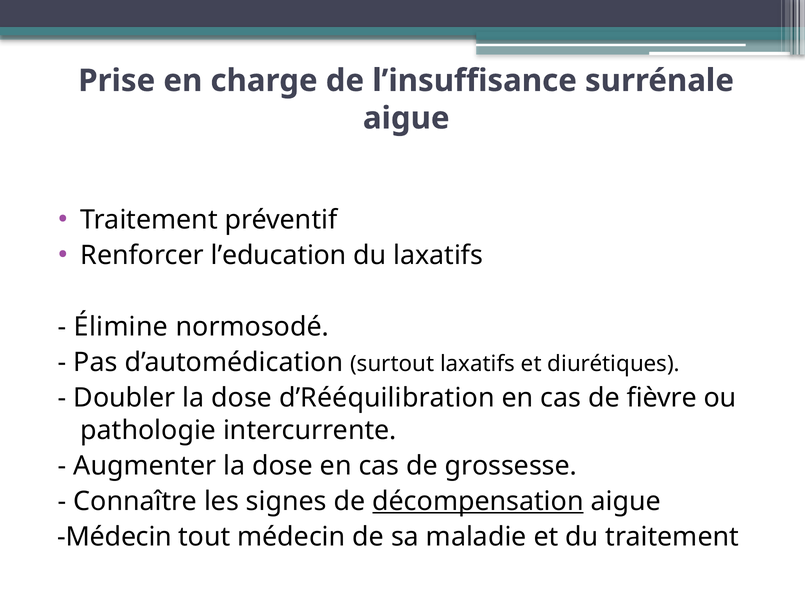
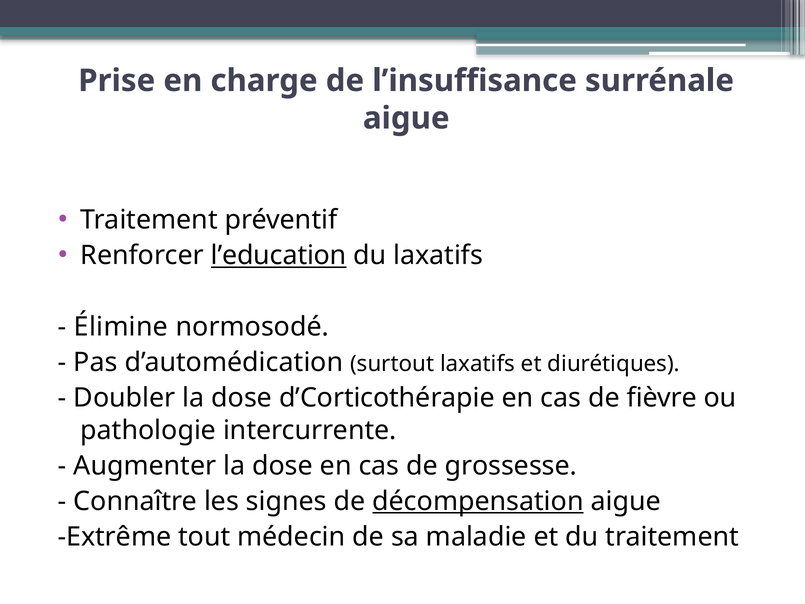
l’education underline: none -> present
d’Rééquilibration: d’Rééquilibration -> d’Corticothérapie
Médecin at (115, 537): Médecin -> Extrême
